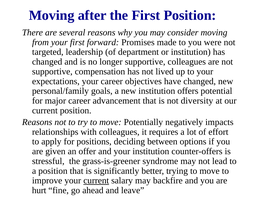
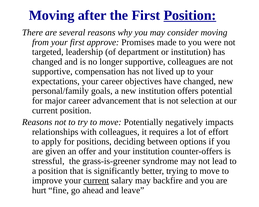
Position at (190, 15) underline: none -> present
forward: forward -> approve
diversity: diversity -> selection
